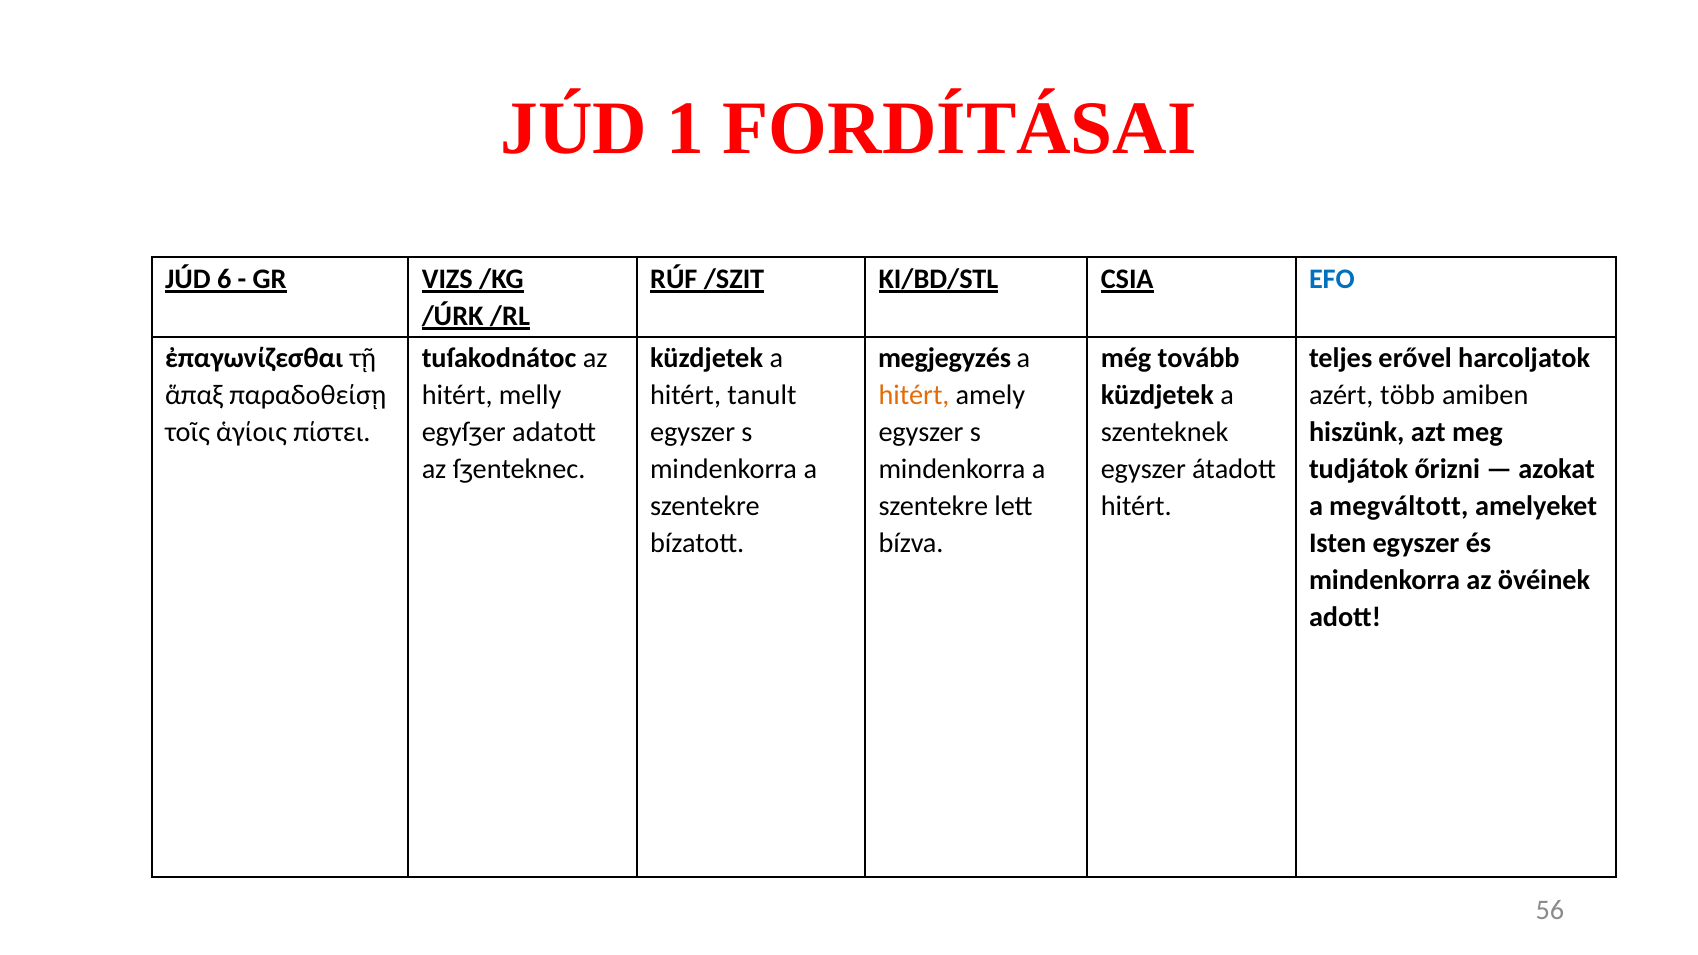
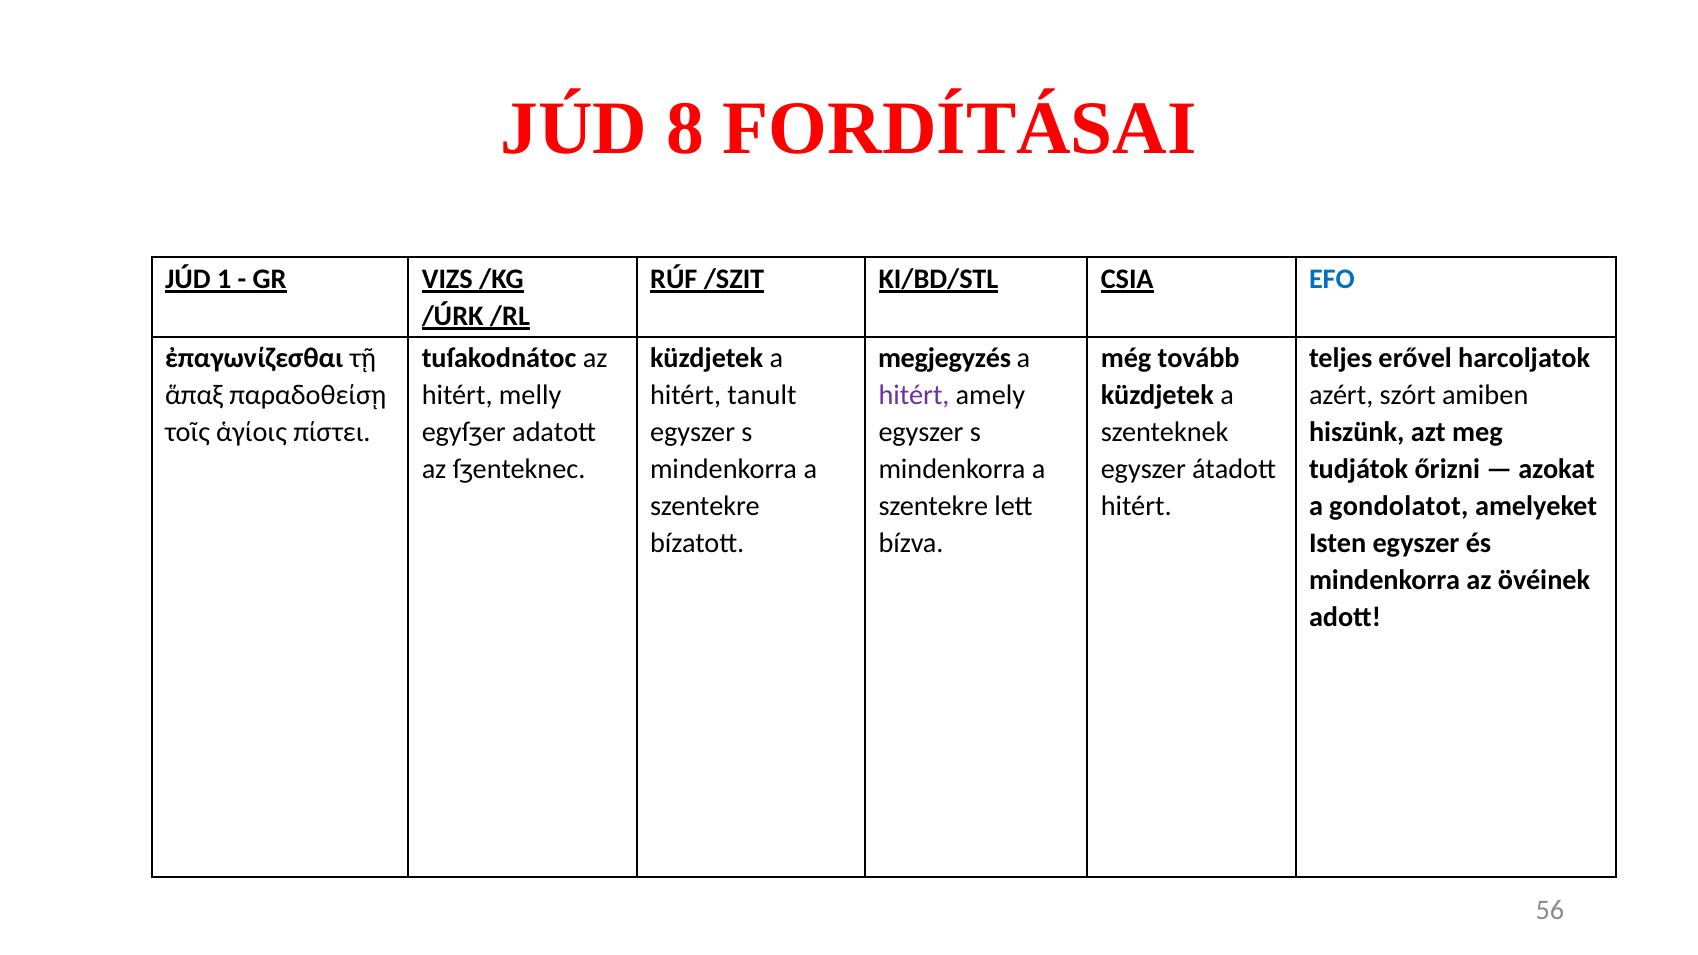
1: 1 -> 8
6: 6 -> 1
hitért at (914, 396) colour: orange -> purple
több: több -> szórt
megváltott: megváltott -> gondolatot
